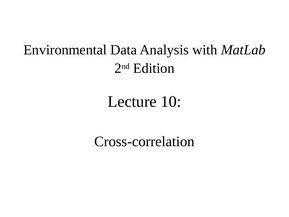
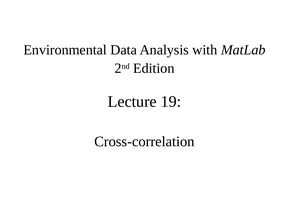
10: 10 -> 19
